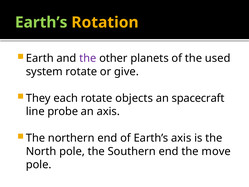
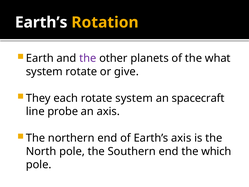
Earth’s at (41, 22) colour: light green -> white
used: used -> what
rotate objects: objects -> system
move: move -> which
